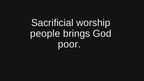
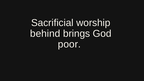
people: people -> behind
